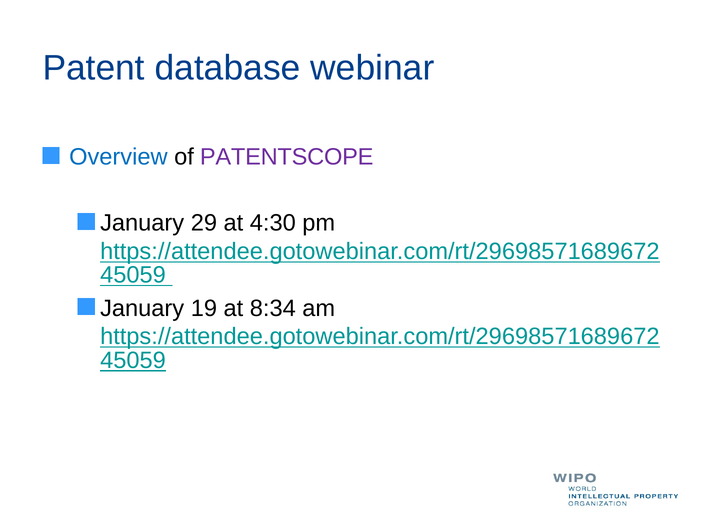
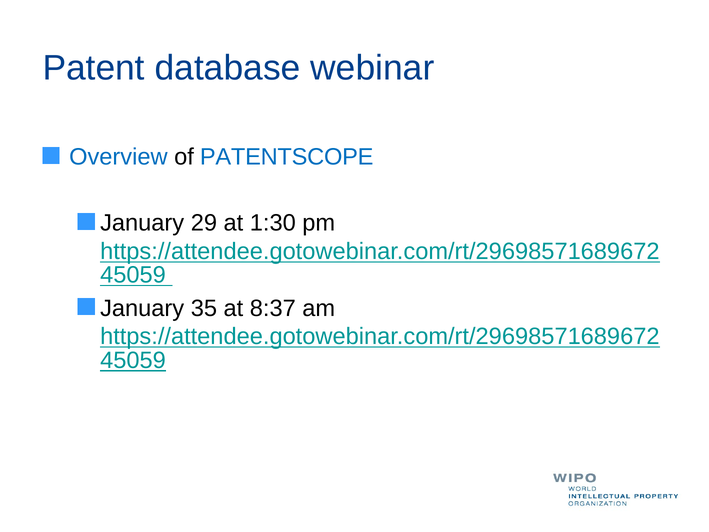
PATENTSCOPE colour: purple -> blue
4:30: 4:30 -> 1:30
19: 19 -> 35
8:34: 8:34 -> 8:37
